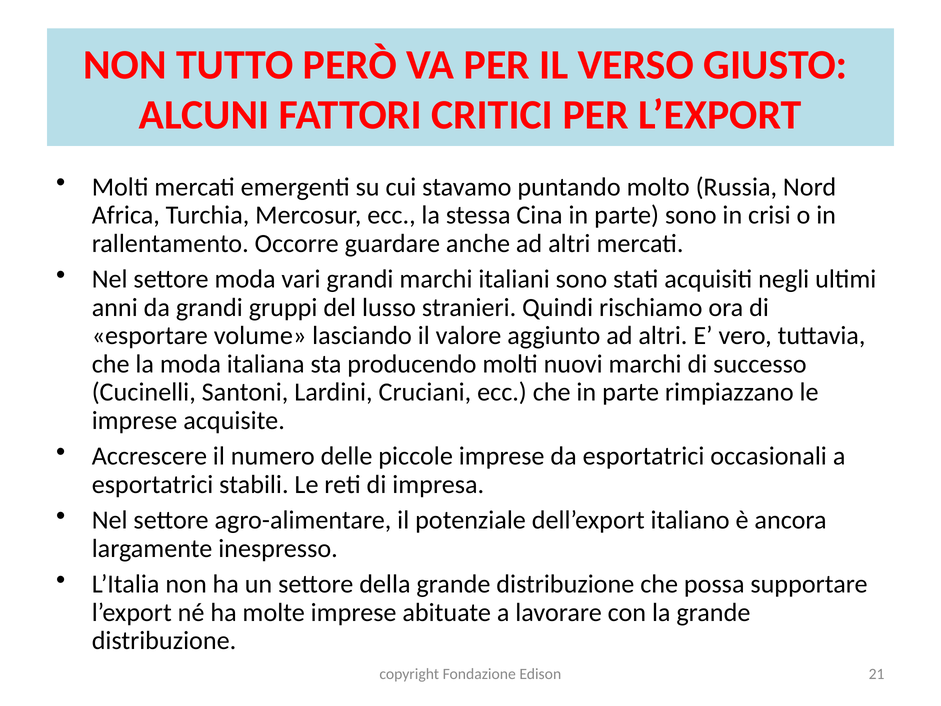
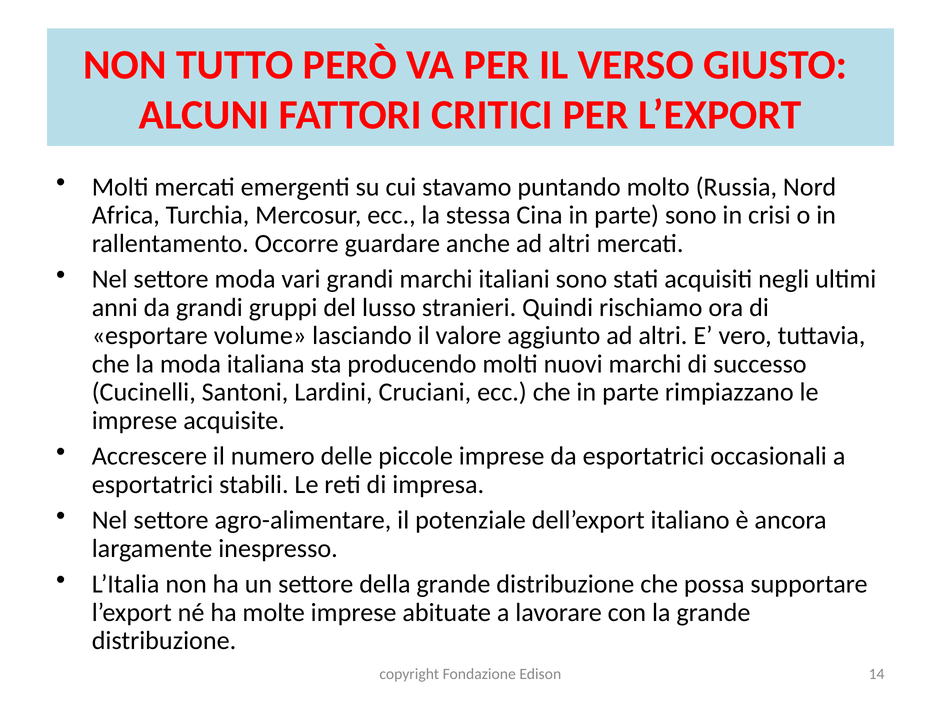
21: 21 -> 14
